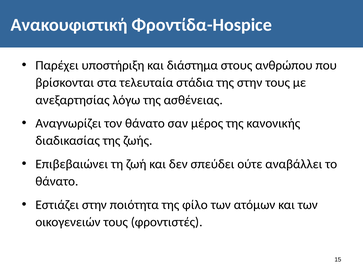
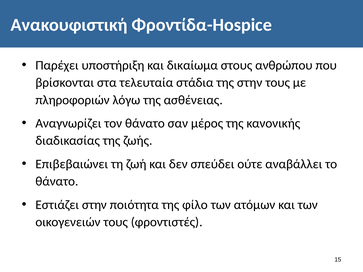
διάστημα: διάστημα -> δικαίωμα
ανεξαρτησίας: ανεξαρτησίας -> πληροφοριών
